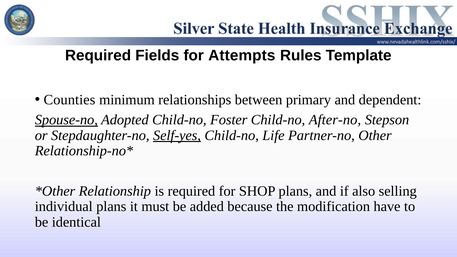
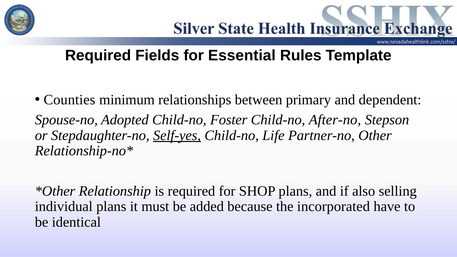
Attempts: Attempts -> Essential
Spouse-no underline: present -> none
modification: modification -> incorporated
